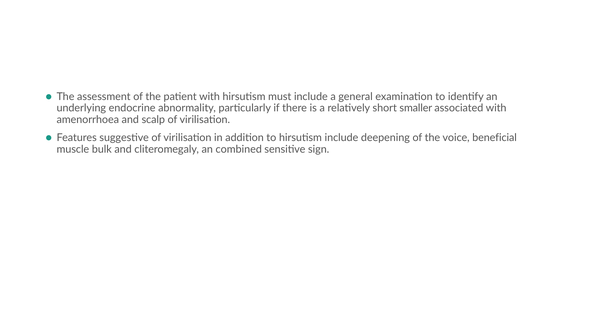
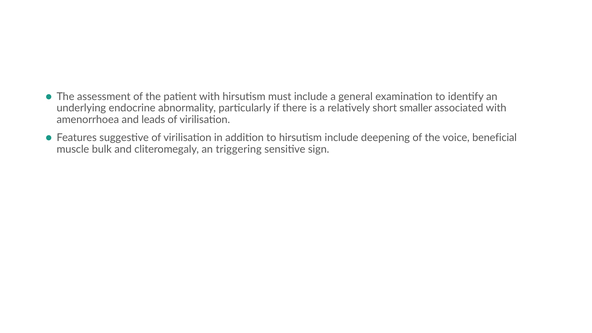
scalp: scalp -> leads
combined: combined -> triggering
